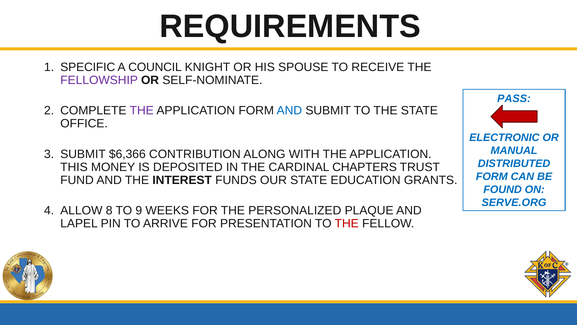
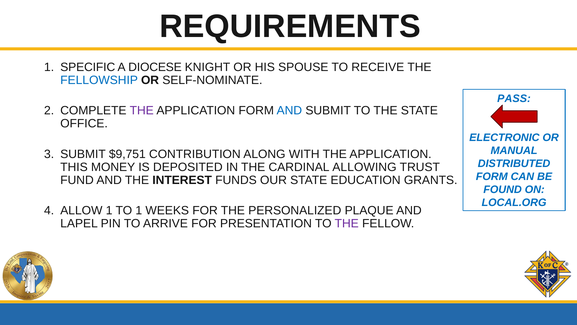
COUNCIL: COUNCIL -> DIOCESE
FELLOWSHIP colour: purple -> blue
$6,366: $6,366 -> $9,751
CHAPTERS: CHAPTERS -> ALLOWING
SERVE.ORG: SERVE.ORG -> LOCAL.ORG
ALLOW 8: 8 -> 1
TO 9: 9 -> 1
THE at (347, 223) colour: red -> purple
